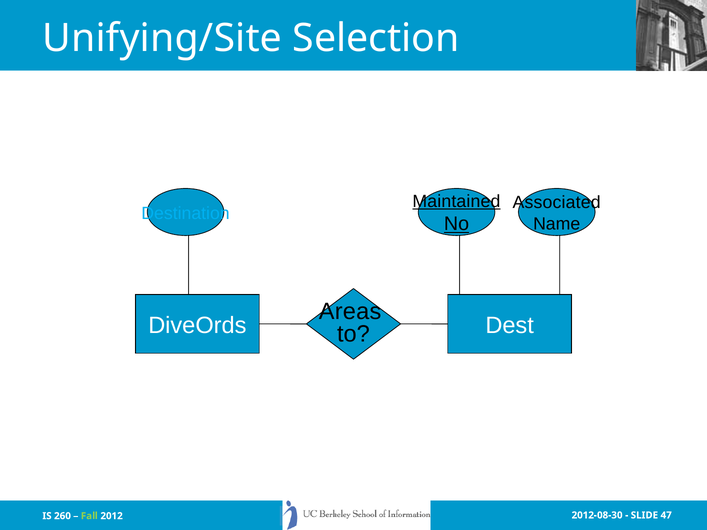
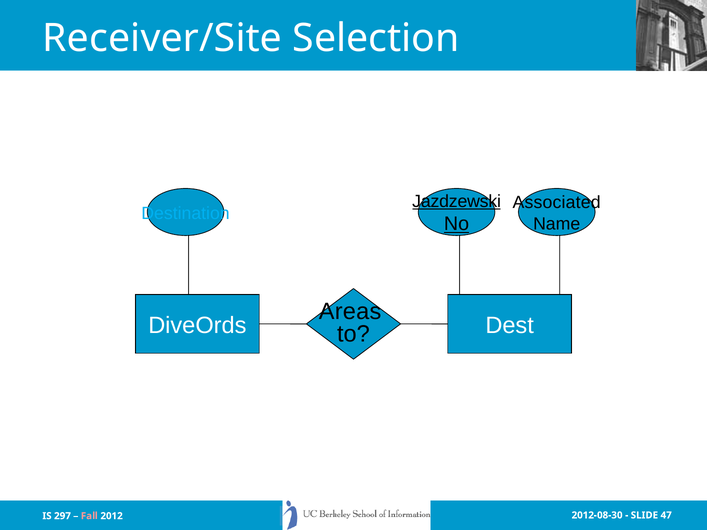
Unifying/Site: Unifying/Site -> Receiver/Site
Maintained: Maintained -> Jazdzewski
260: 260 -> 297
Fall colour: light green -> pink
